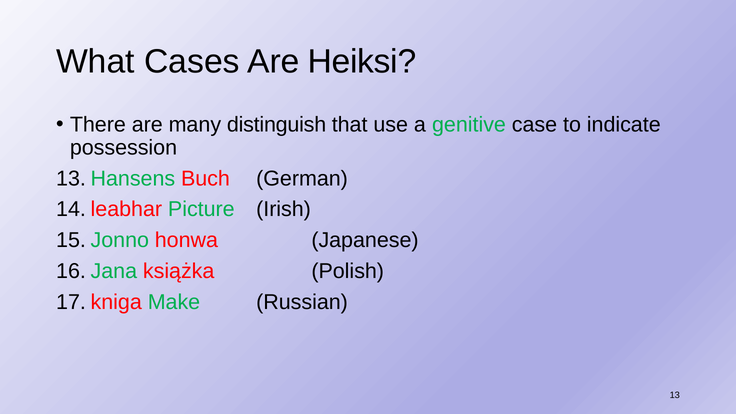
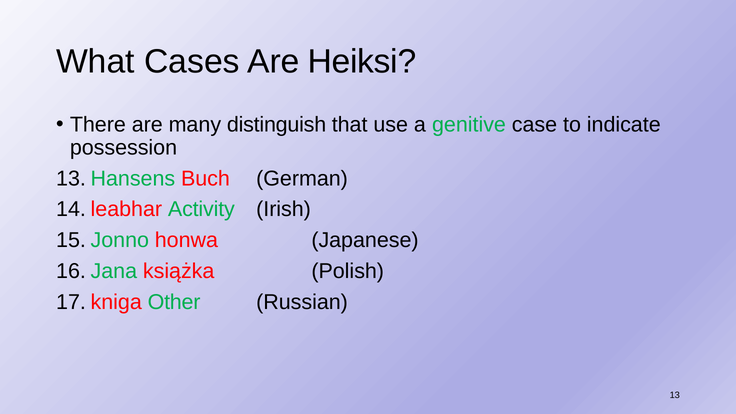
Picture: Picture -> Activity
Make: Make -> Other
